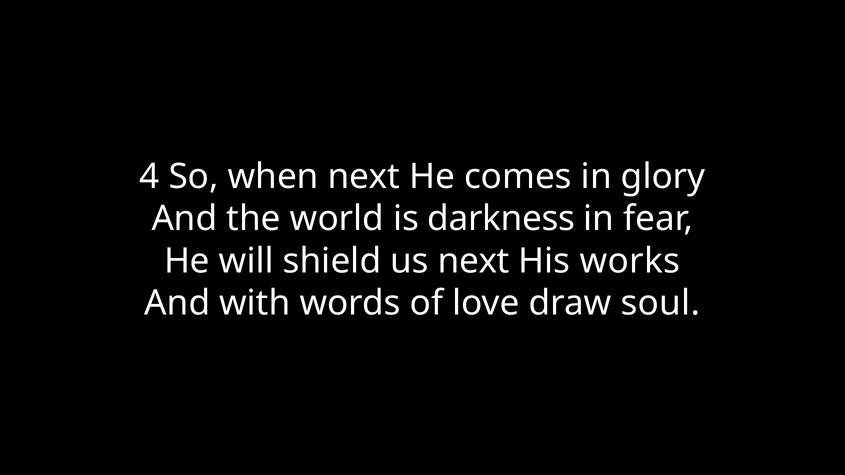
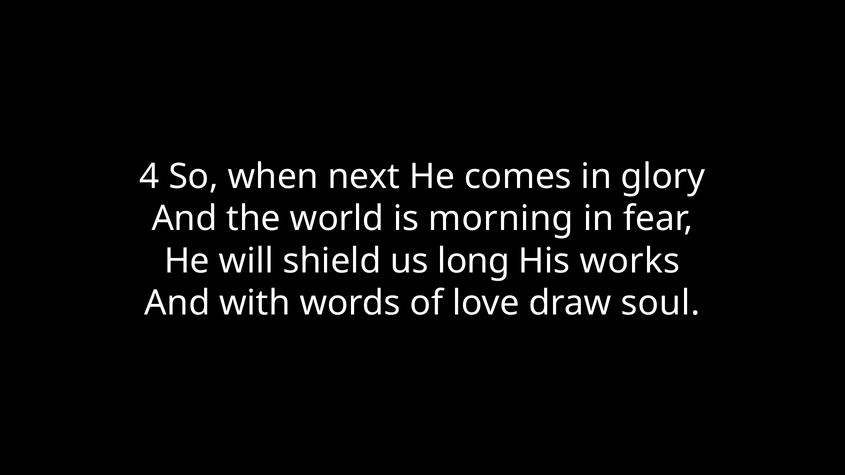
darkness: darkness -> morning
us next: next -> long
